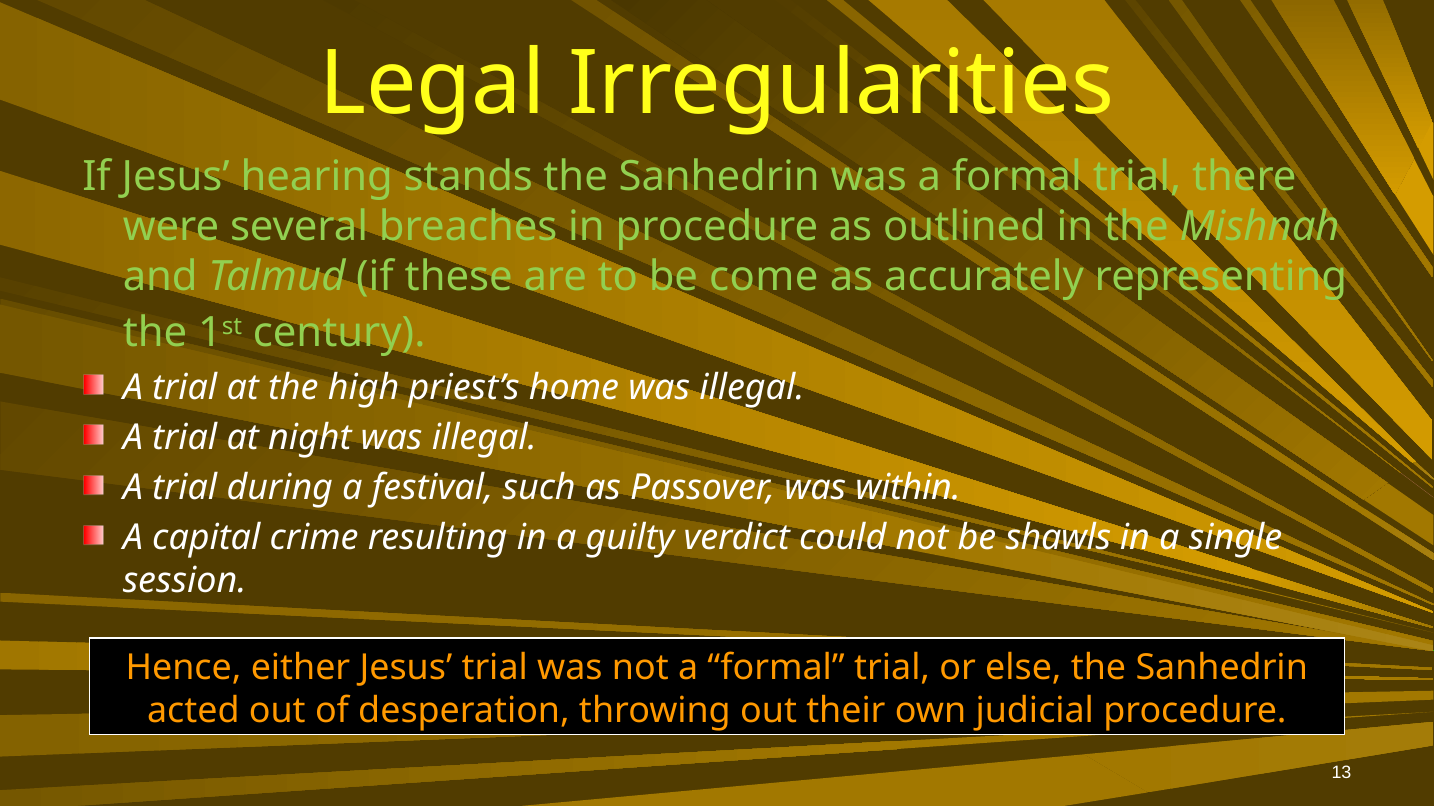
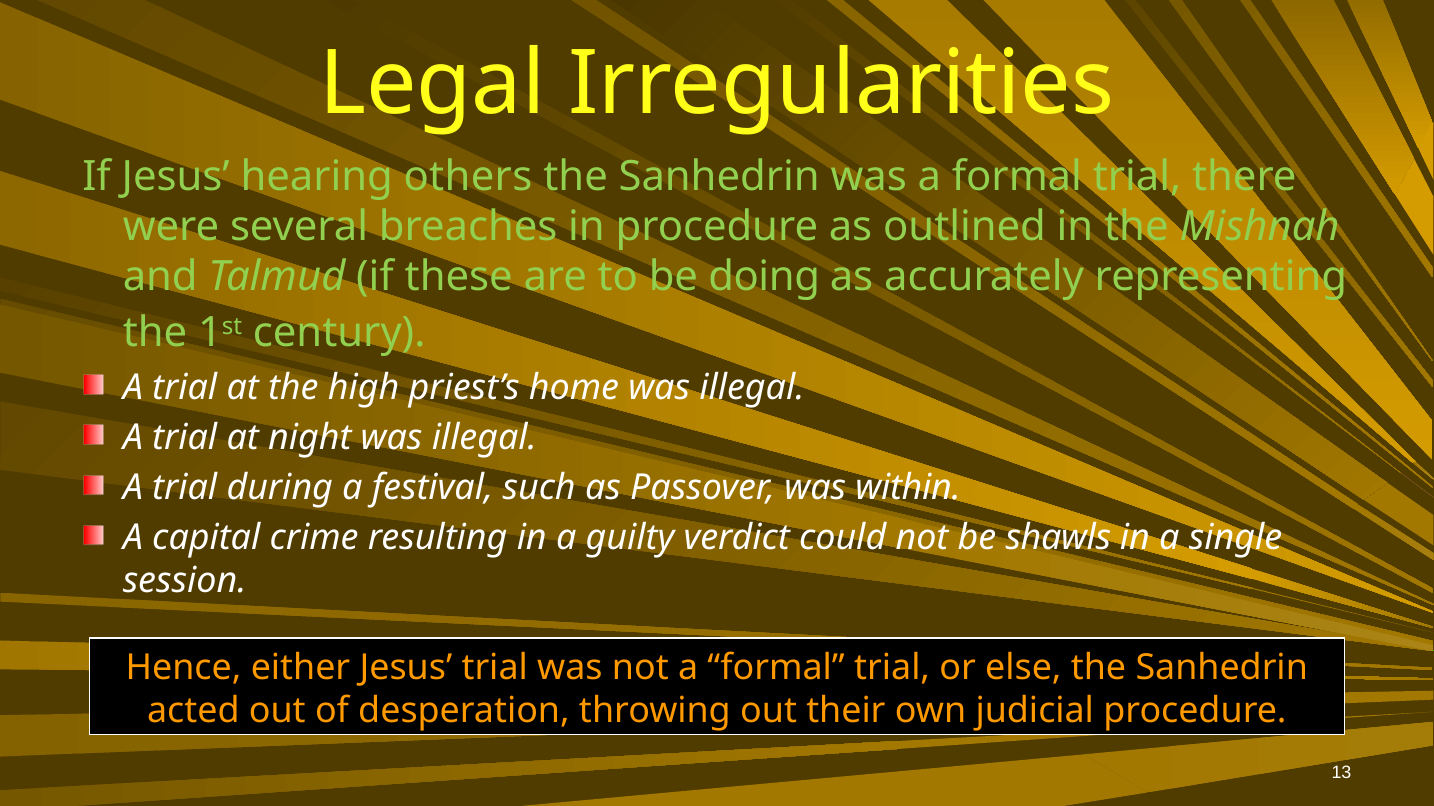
stands: stands -> others
come: come -> doing
